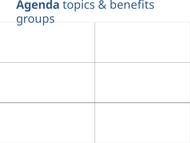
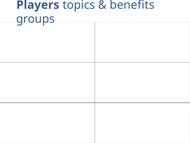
Agenda: Agenda -> Players
